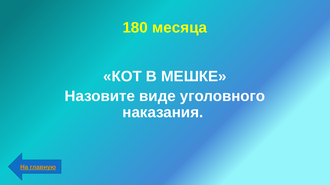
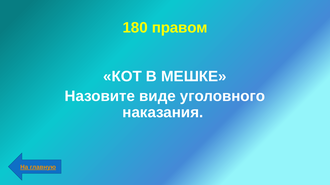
месяца: месяца -> правом
